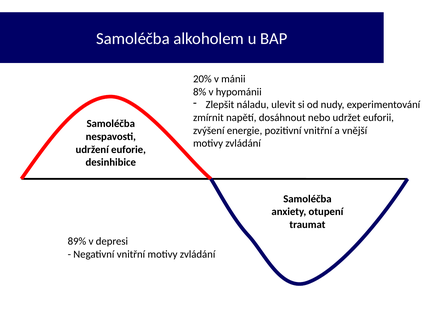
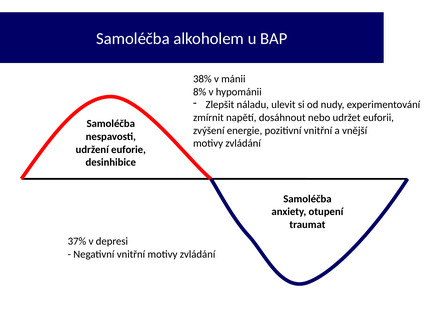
20%: 20% -> 38%
89%: 89% -> 37%
